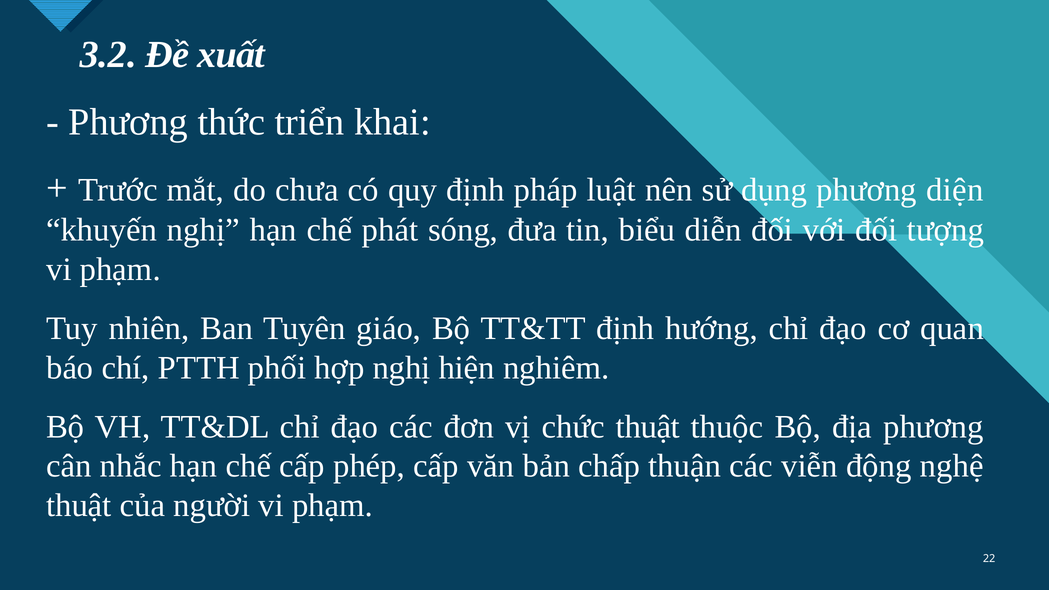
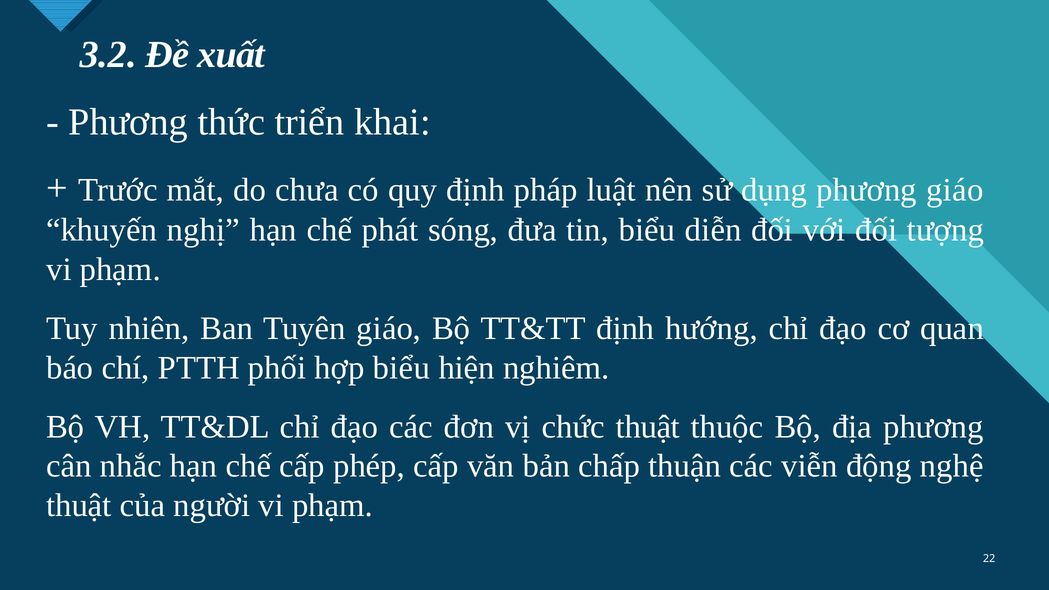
phương diện: diện -> giáo
hợp nghị: nghị -> biểu
